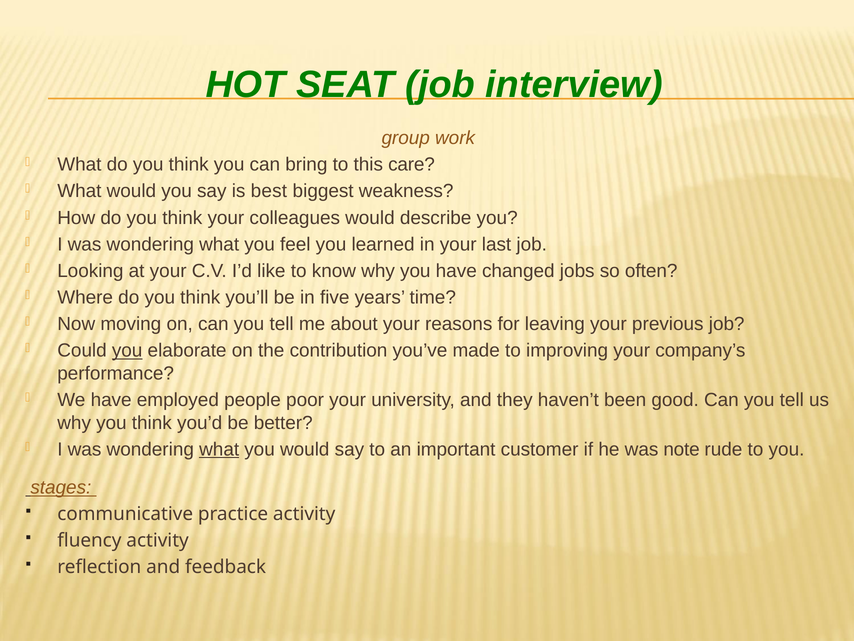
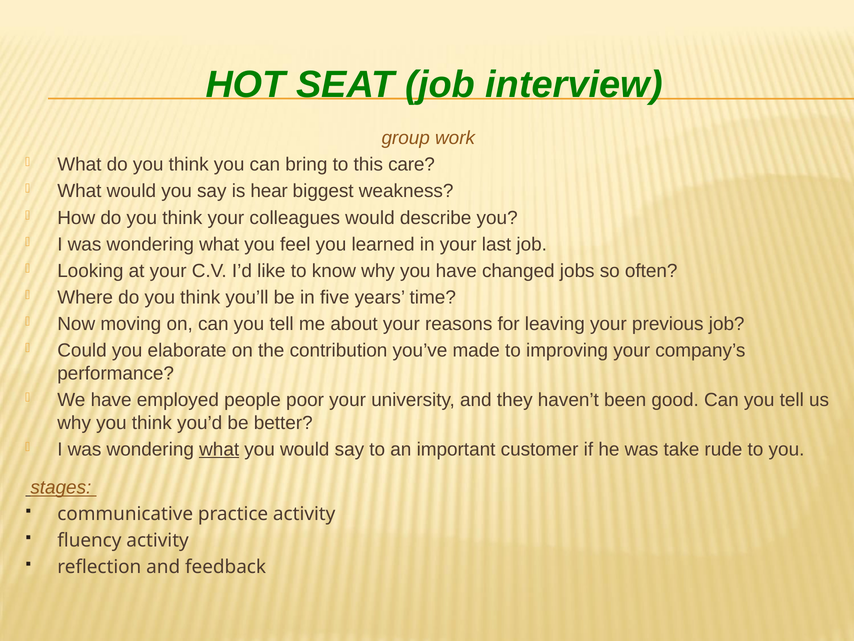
best: best -> hear
you at (127, 350) underline: present -> none
note: note -> take
